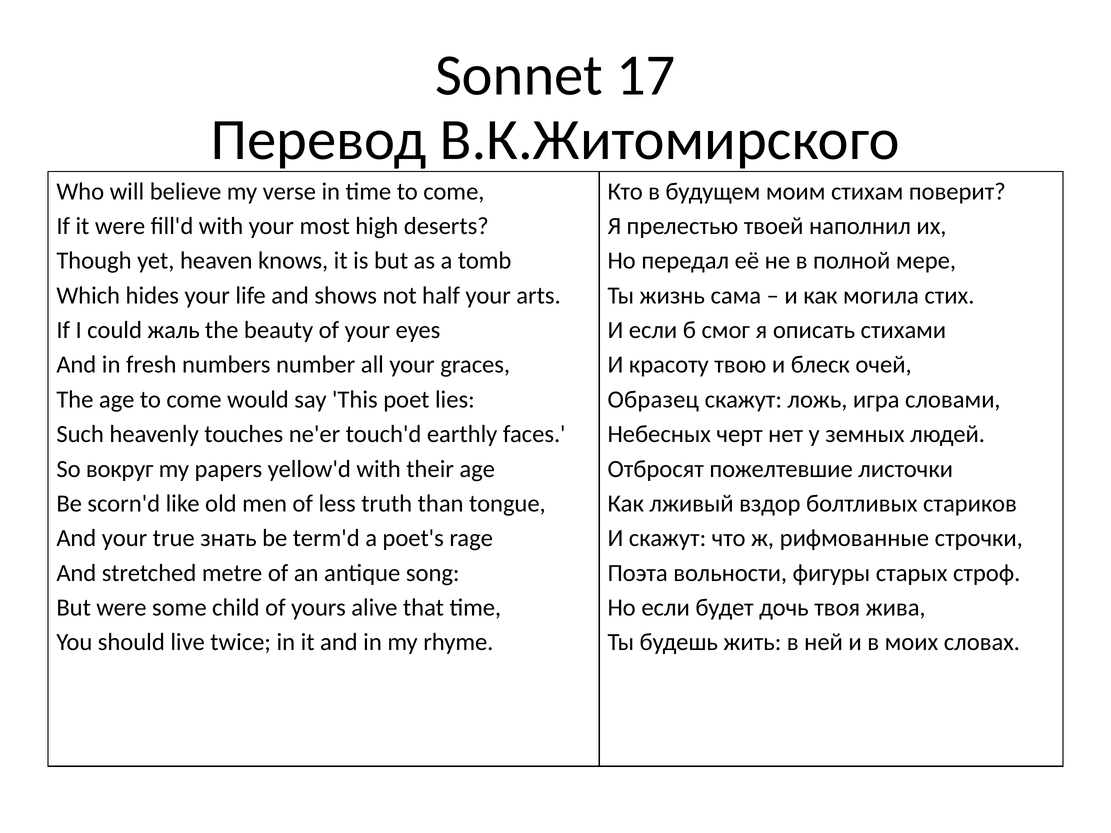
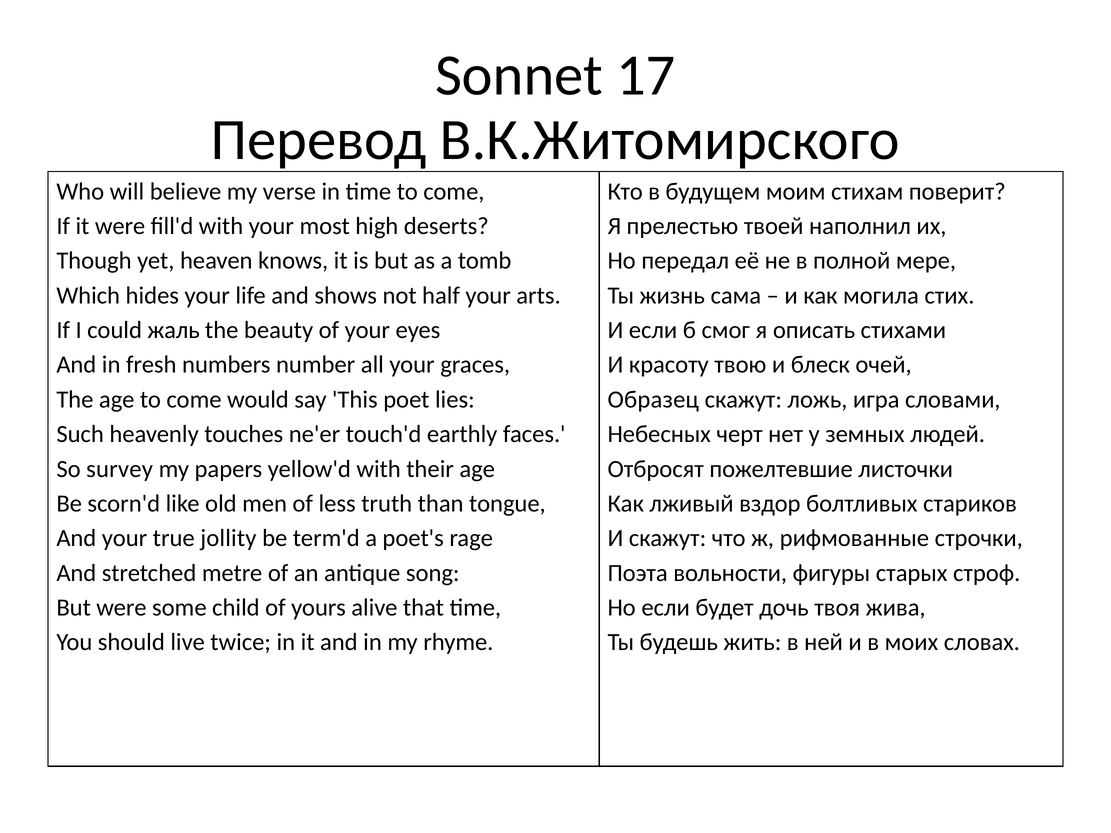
вокруг: вокруг -> survey
знать: знать -> jollity
